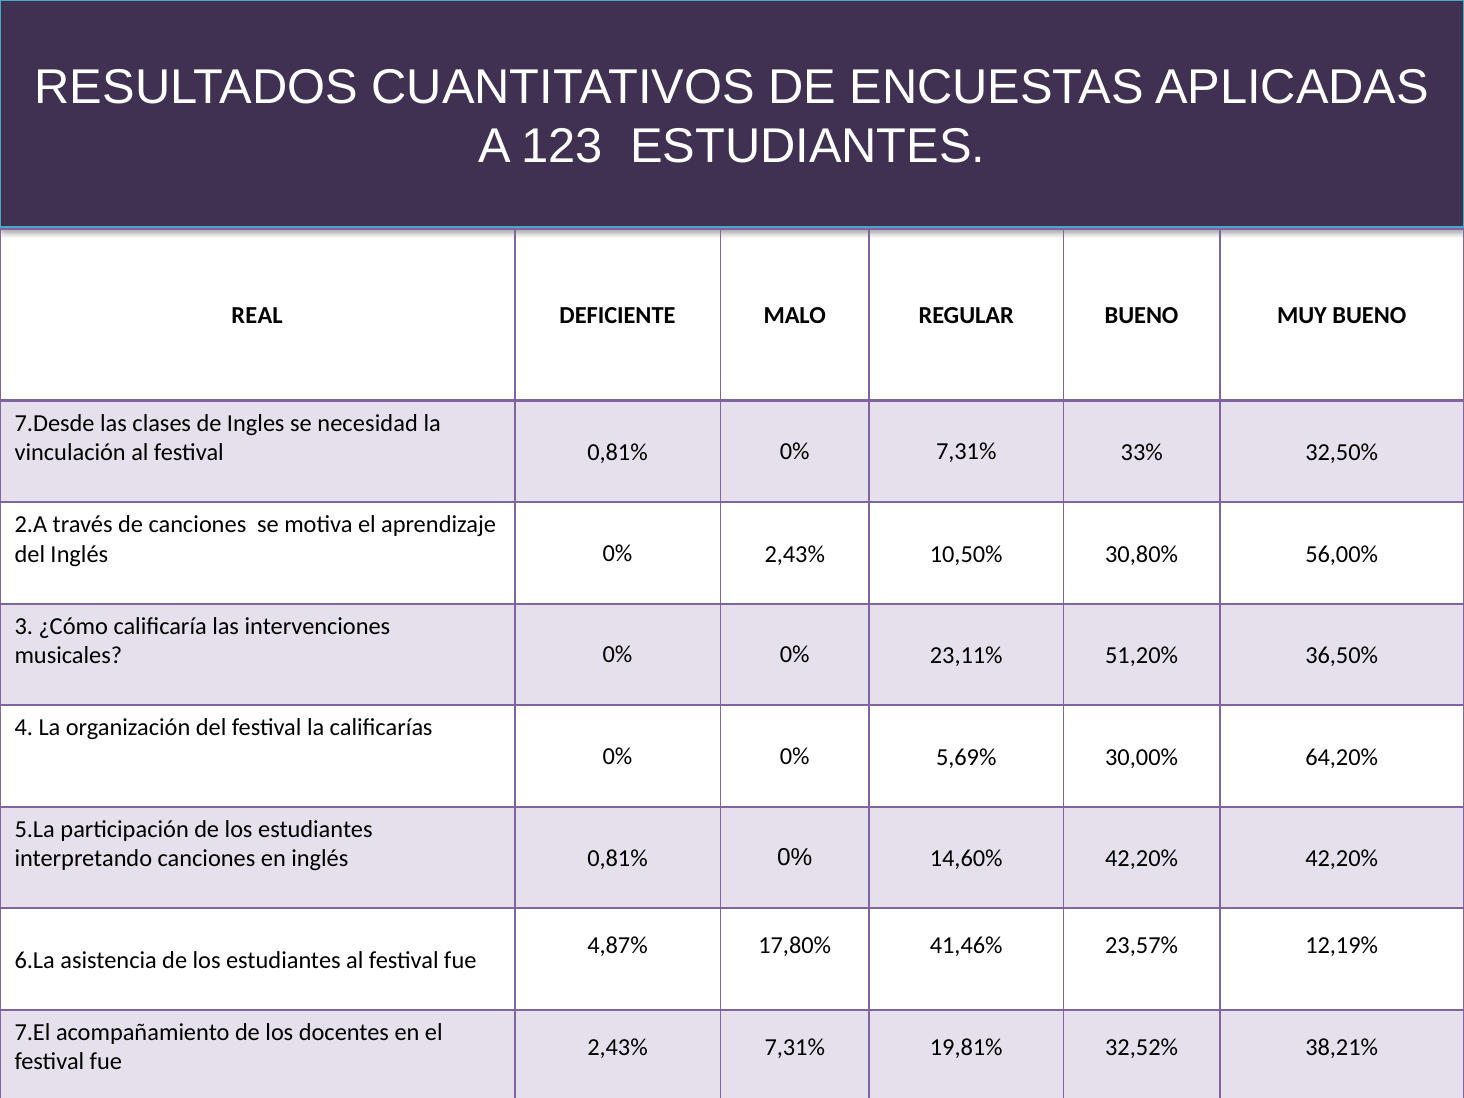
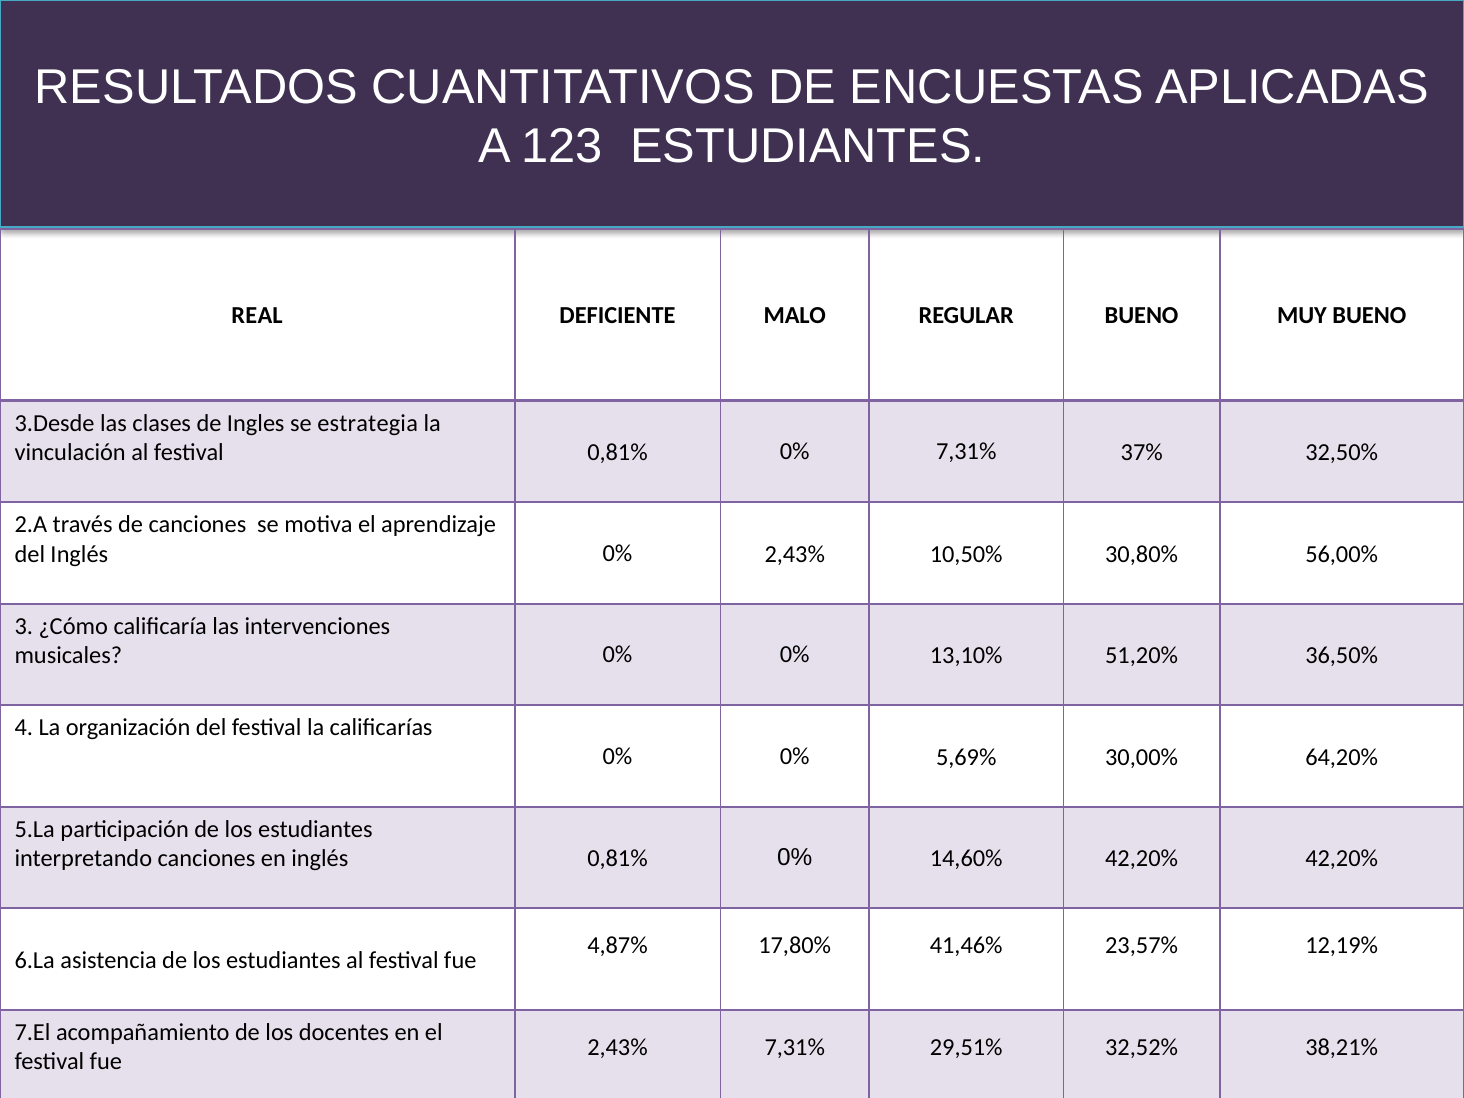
7.Desde: 7.Desde -> 3.Desde
necesidad: necesidad -> estrategia
33%: 33% -> 37%
23,11%: 23,11% -> 13,10%
19,81%: 19,81% -> 29,51%
